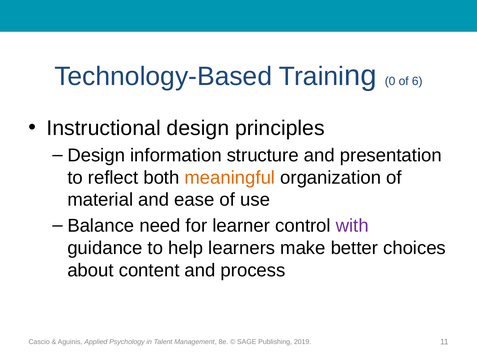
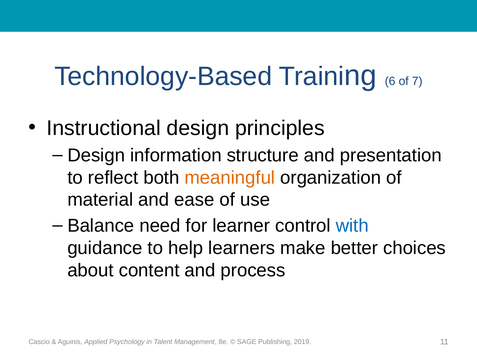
0: 0 -> 6
6: 6 -> 7
with colour: purple -> blue
